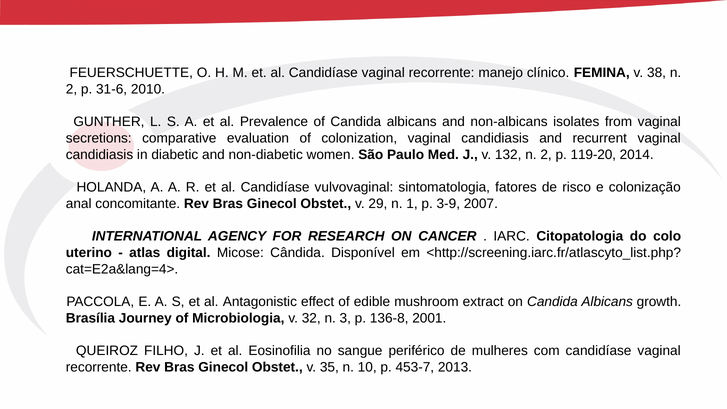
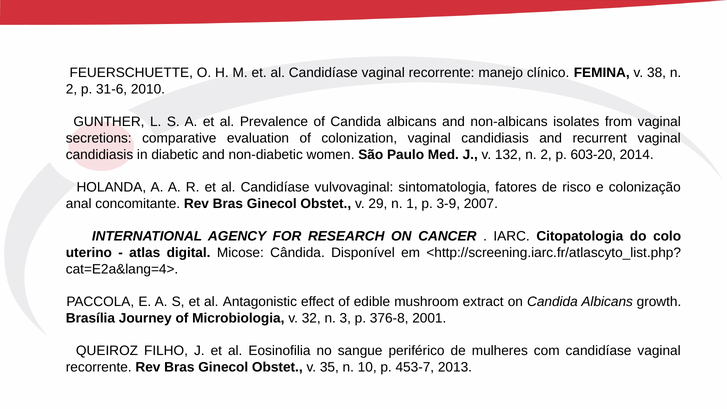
119-20: 119-20 -> 603-20
136-8: 136-8 -> 376-8
